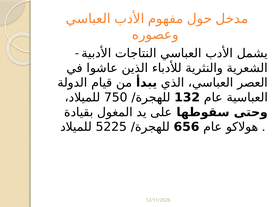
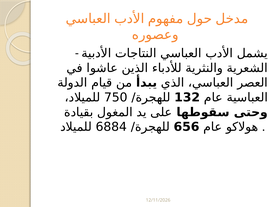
5225: 5225 -> 6884
